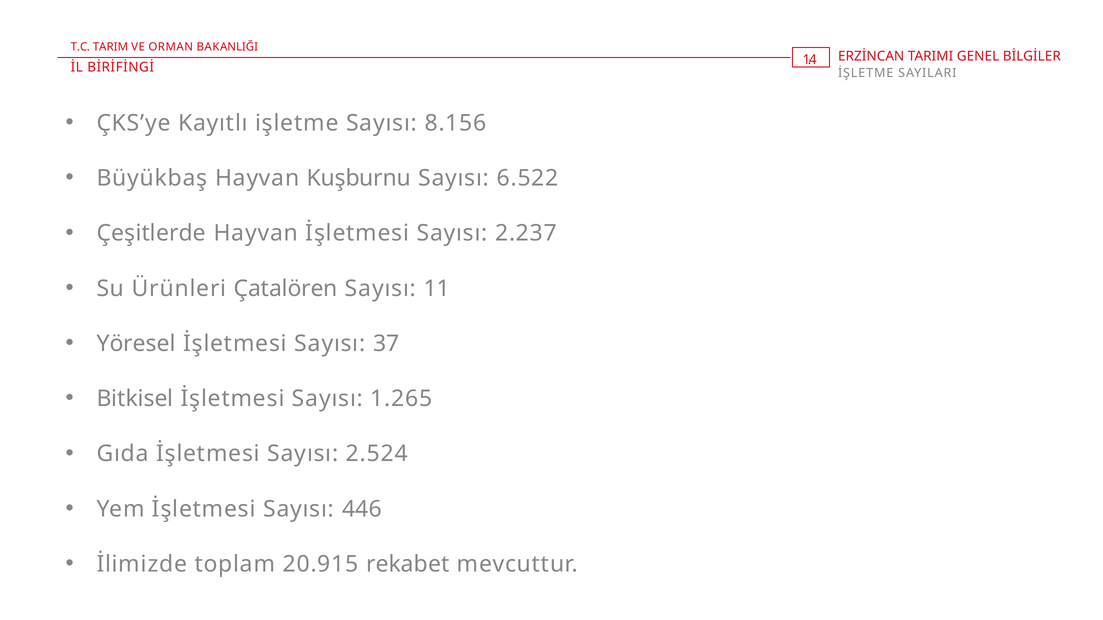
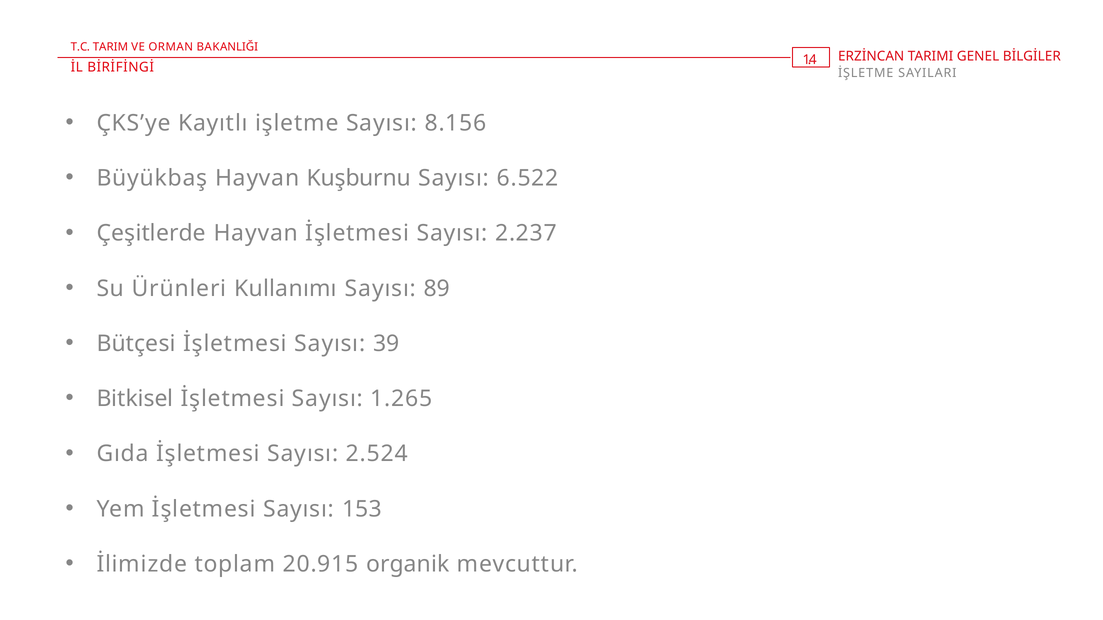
Çatalören: Çatalören -> Kullanımı
11: 11 -> 89
Yöresel: Yöresel -> Bütçesi
37: 37 -> 39
446: 446 -> 153
rekabet: rekabet -> organik
